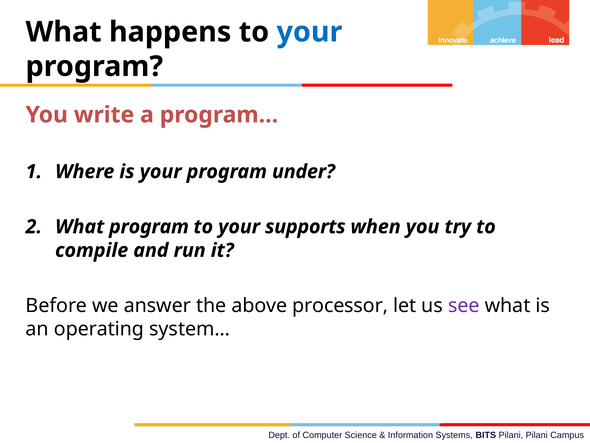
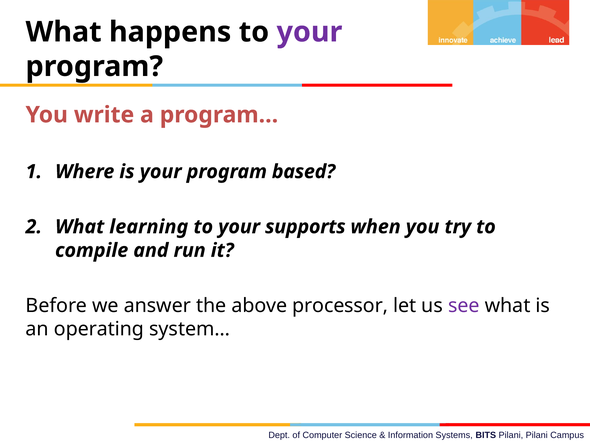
your at (309, 32) colour: blue -> purple
under: under -> based
What program: program -> learning
